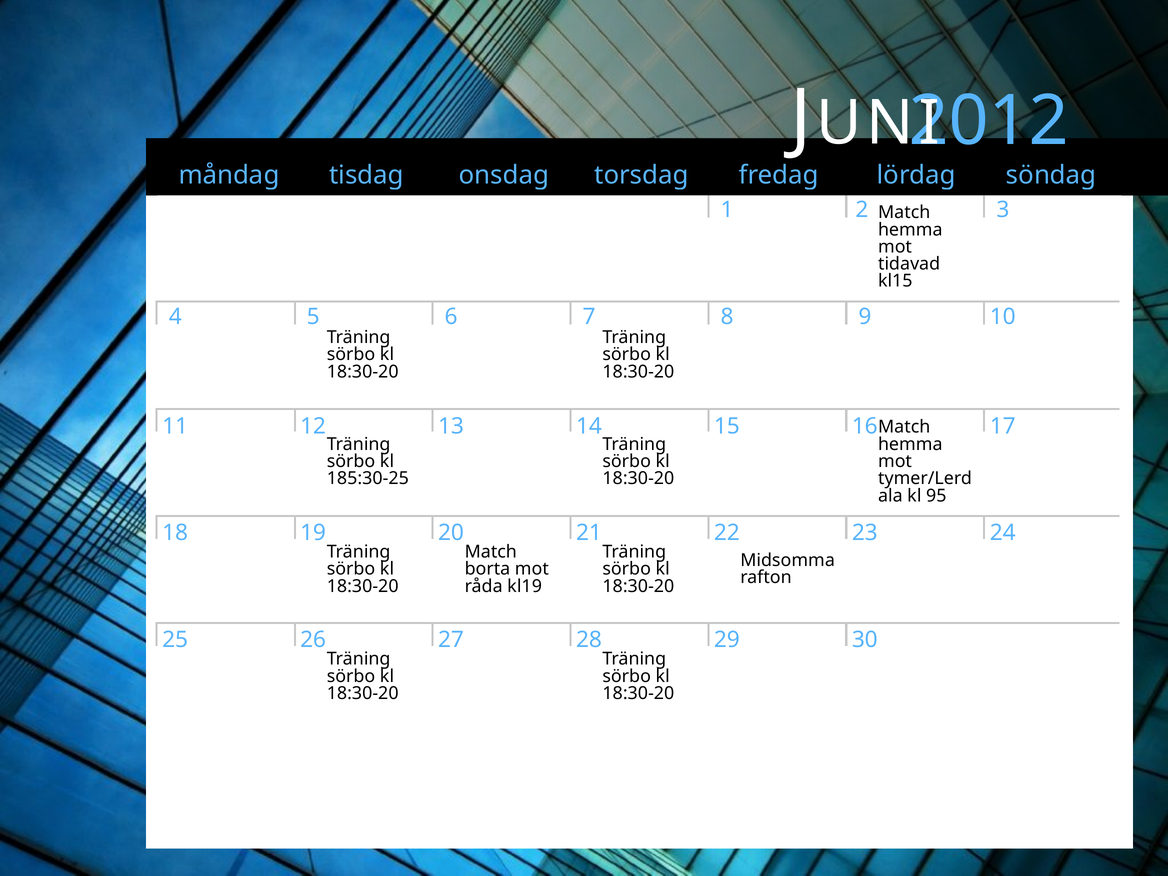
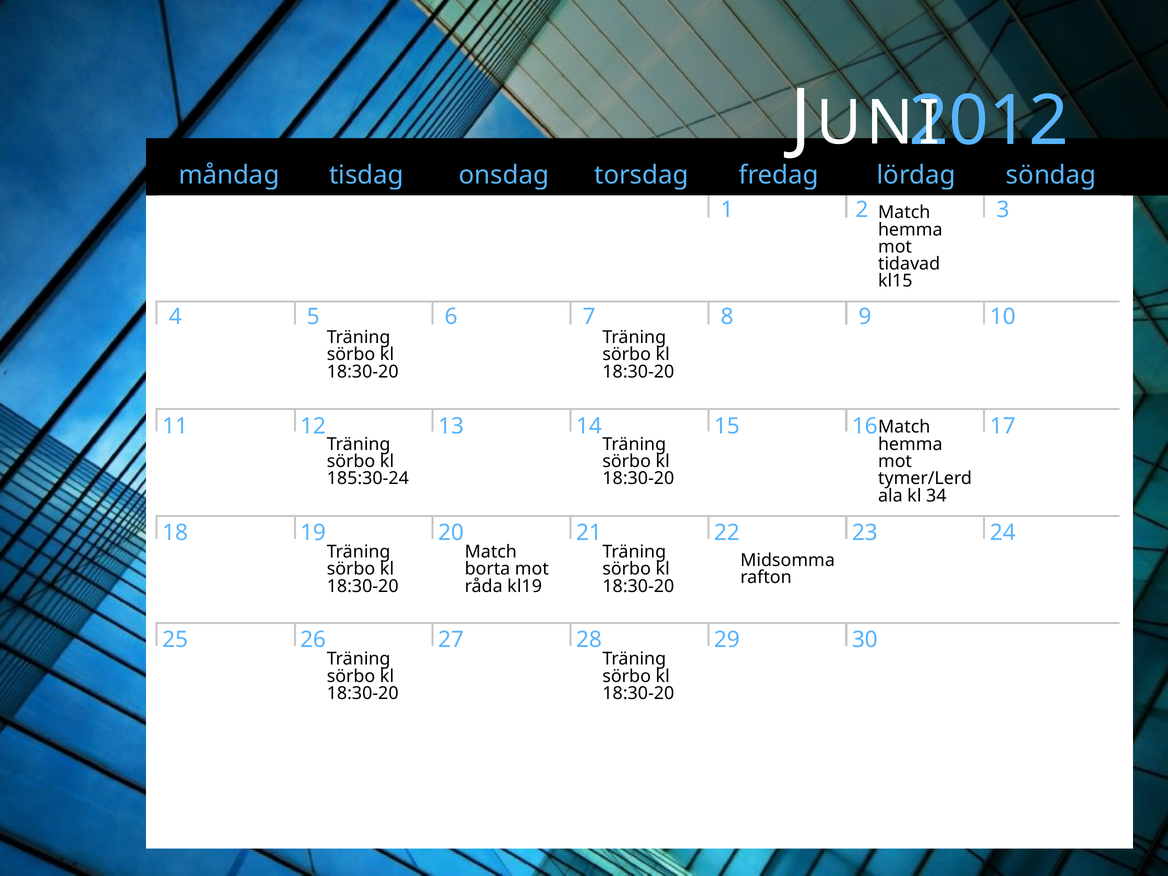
185:30-25: 185:30-25 -> 185:30-24
95: 95 -> 34
